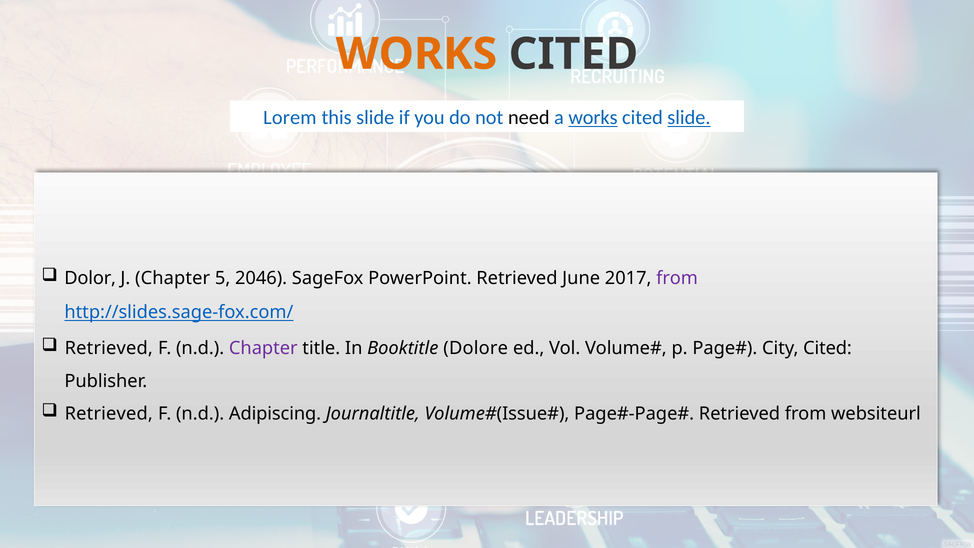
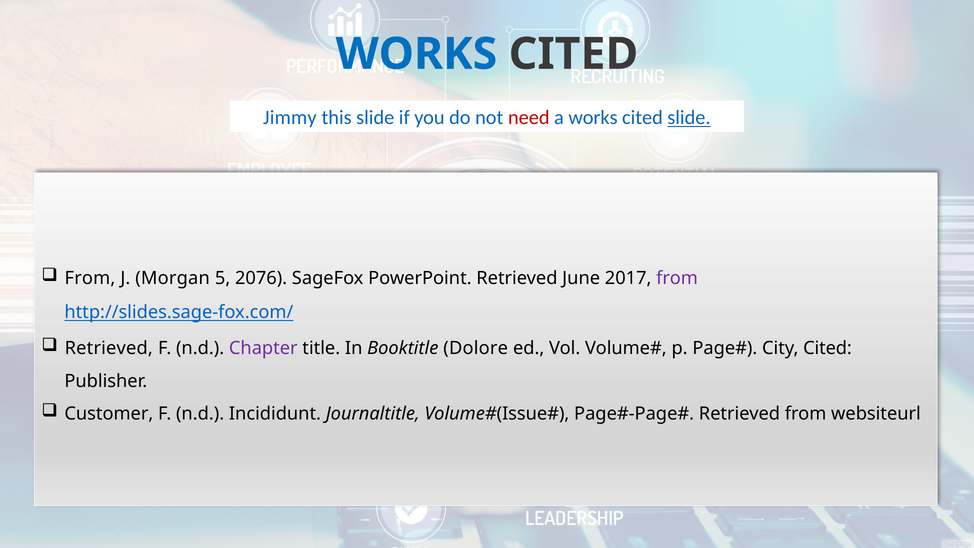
WORKS at (416, 54) colour: orange -> blue
Lorem: Lorem -> Jimmy
need colour: black -> red
works at (593, 118) underline: present -> none
Dolor at (90, 278): Dolor -> From
J Chapter: Chapter -> Morgan
2046: 2046 -> 2076
Retrieved at (109, 414): Retrieved -> Customer
Adipiscing: Adipiscing -> Incididunt
